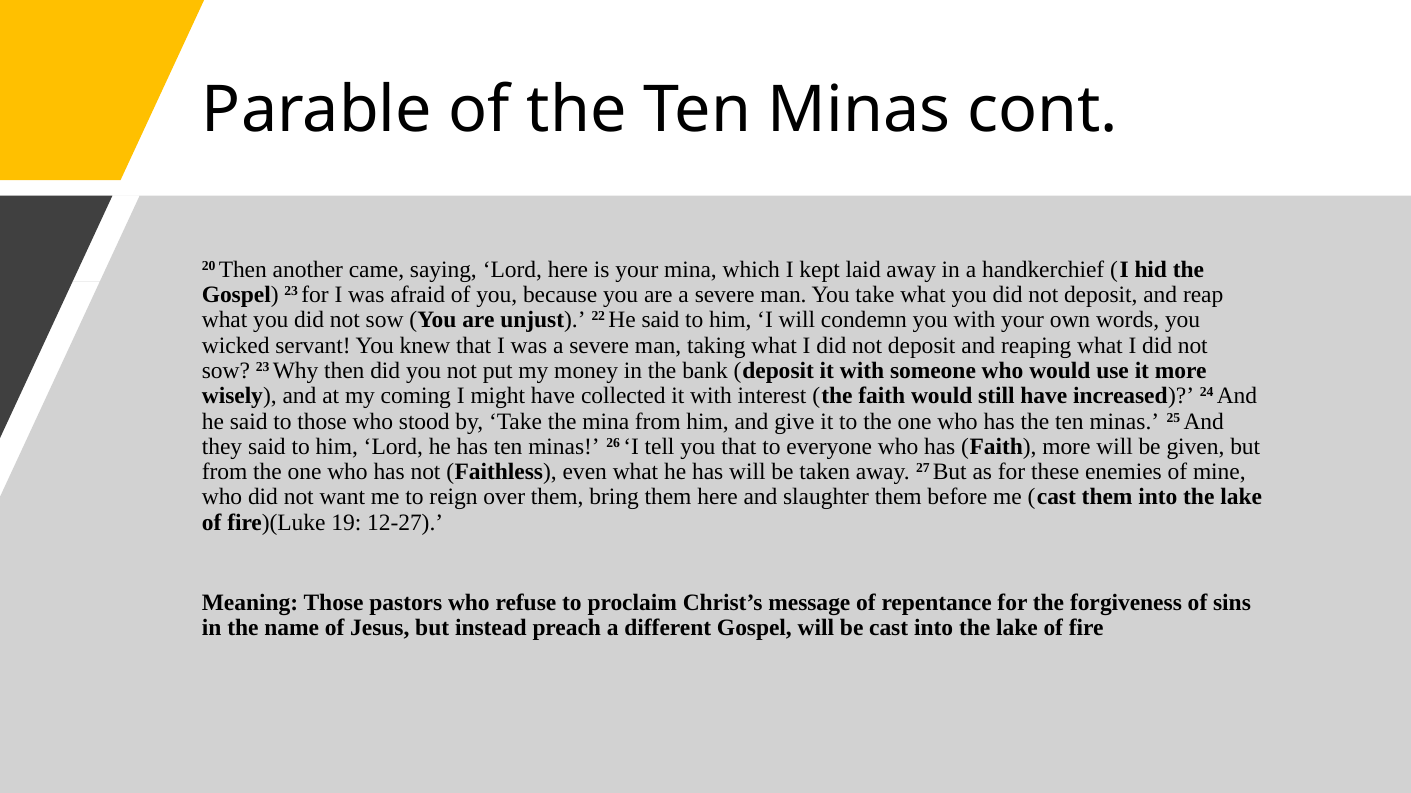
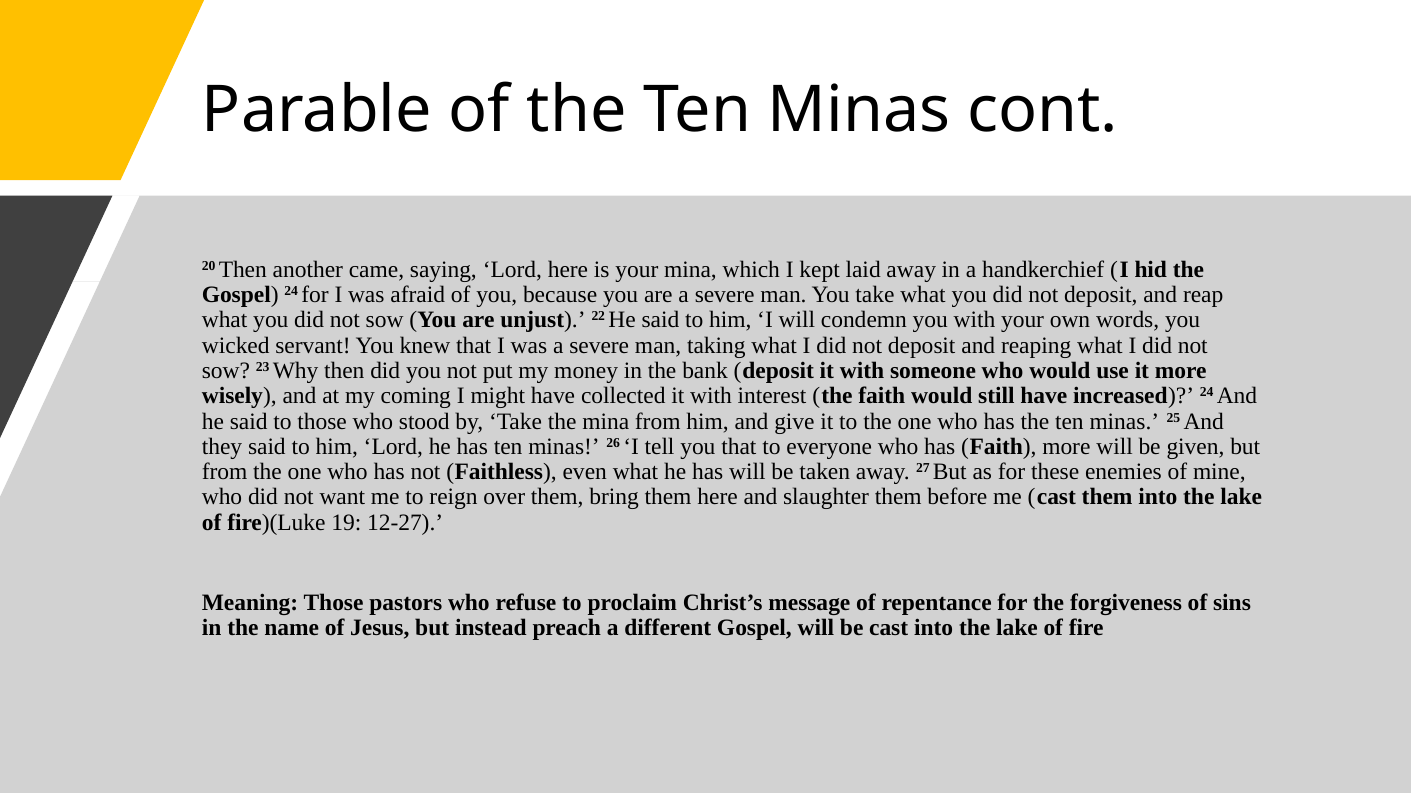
Gospel 23: 23 -> 24
